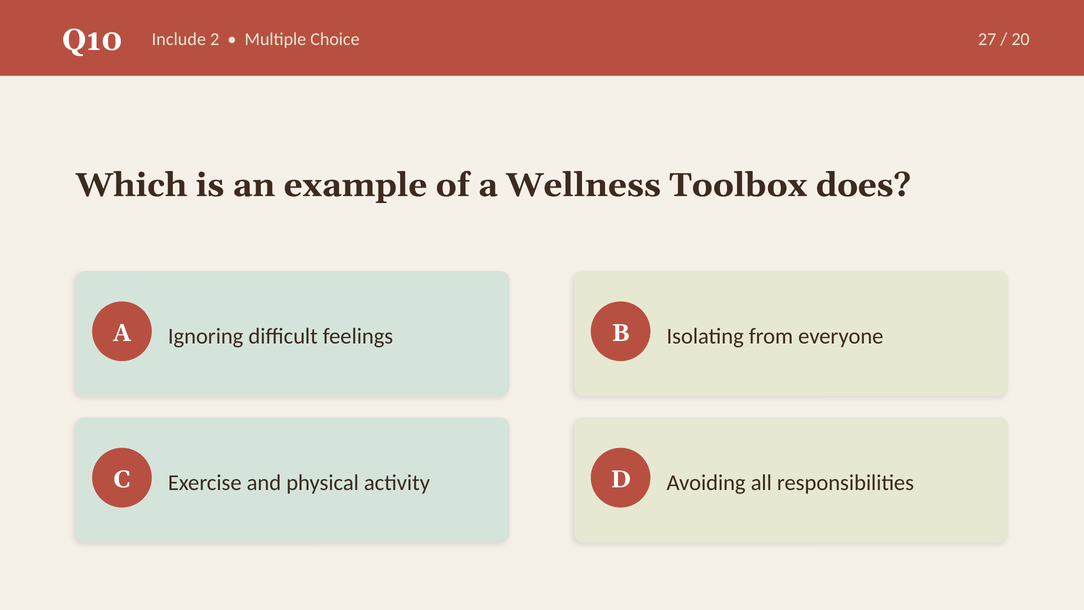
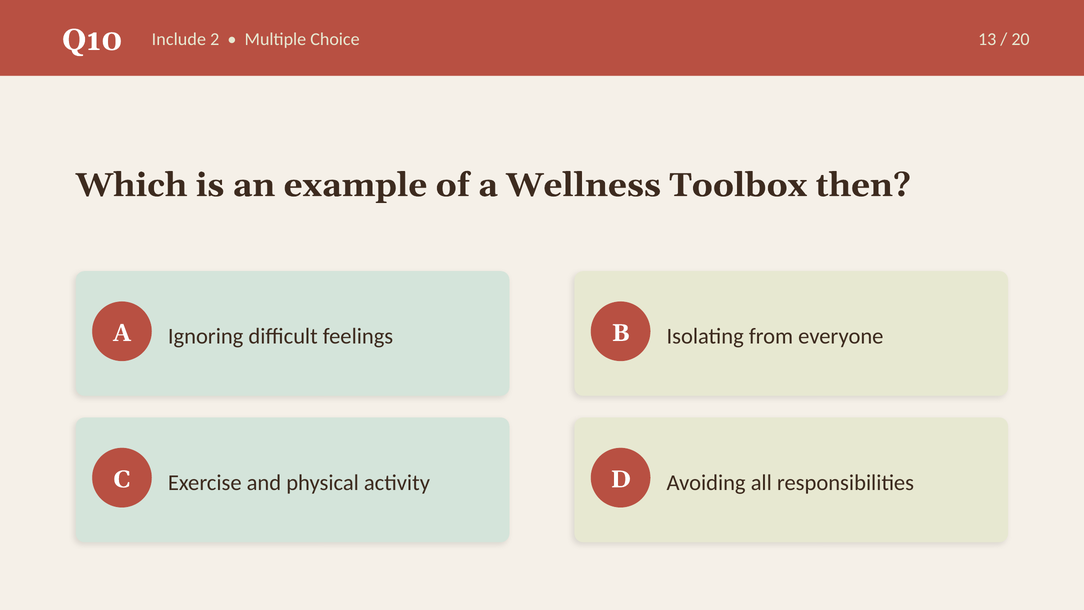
27: 27 -> 13
does: does -> then
